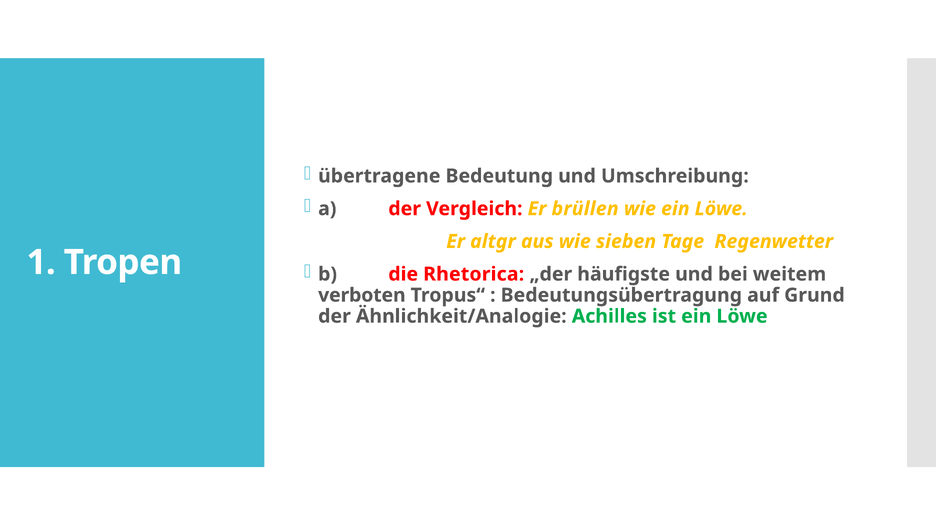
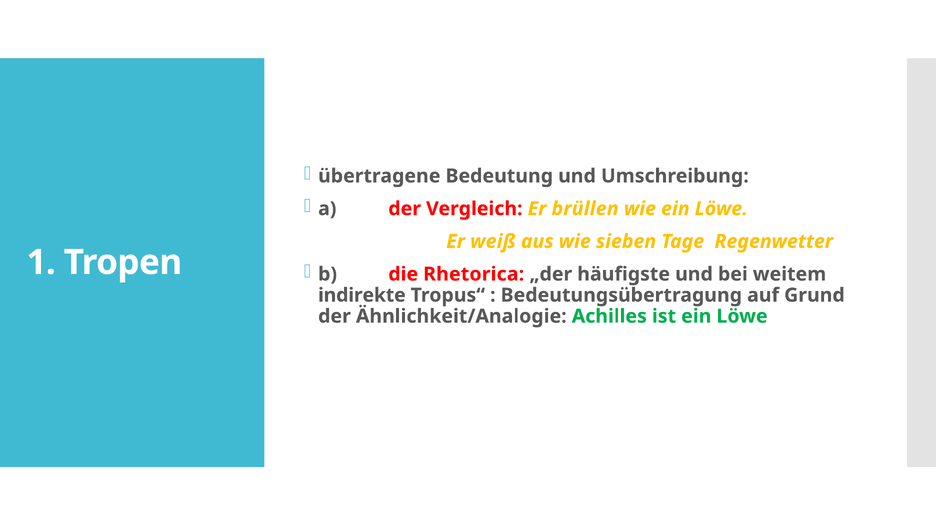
altgr: altgr -> weiß
verboten: verboten -> indirekte
